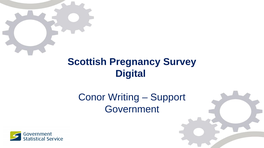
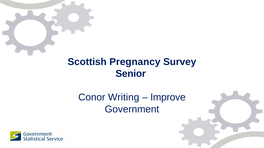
Digital: Digital -> Senior
Support: Support -> Improve
